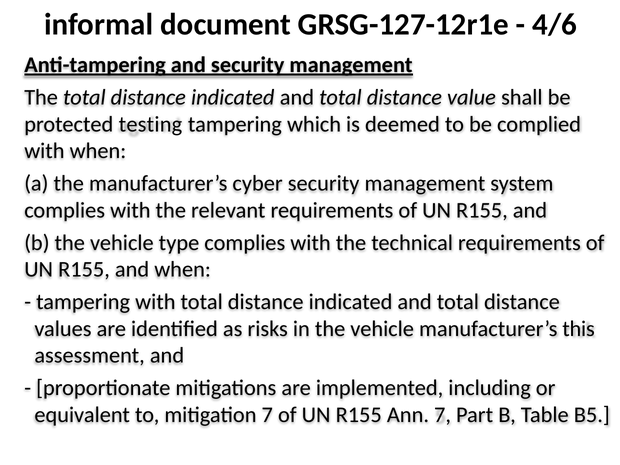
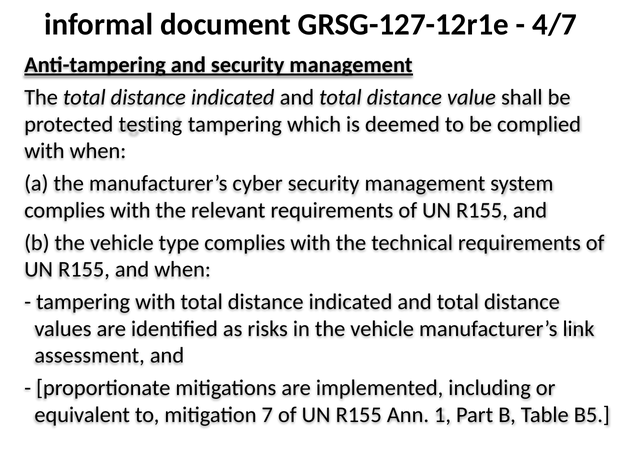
4/6: 4/6 -> 4/7
this: this -> link
Ann 7: 7 -> 1
